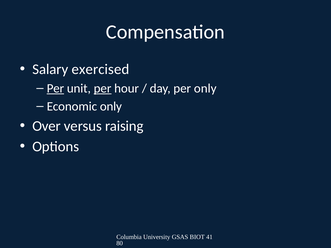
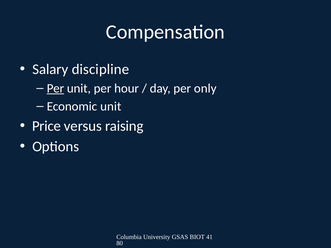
exercised: exercised -> discipline
per at (103, 88) underline: present -> none
Economic only: only -> unit
Over: Over -> Price
